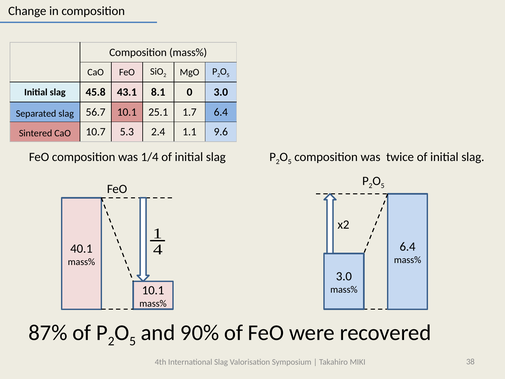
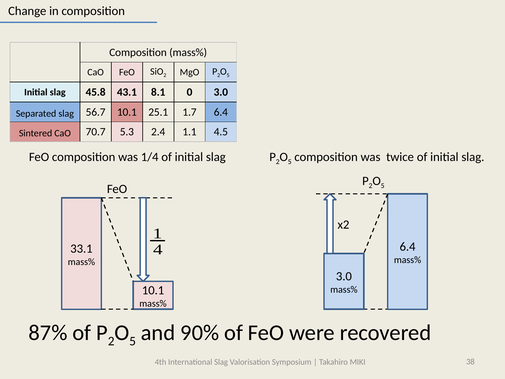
10.7: 10.7 -> 70.7
9.6: 9.6 -> 4.5
40.1: 40.1 -> 33.1
